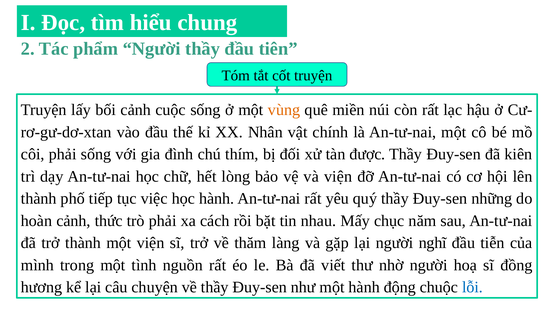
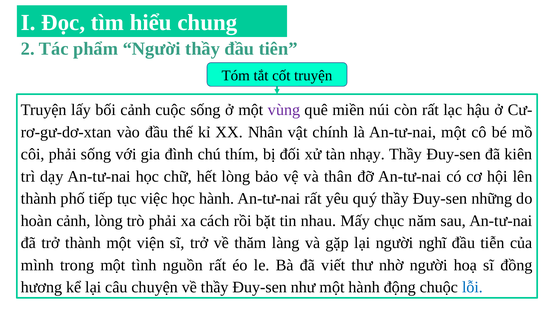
vùng colour: orange -> purple
được: được -> nhạy
và viện: viện -> thân
cảnh thức: thức -> lòng
